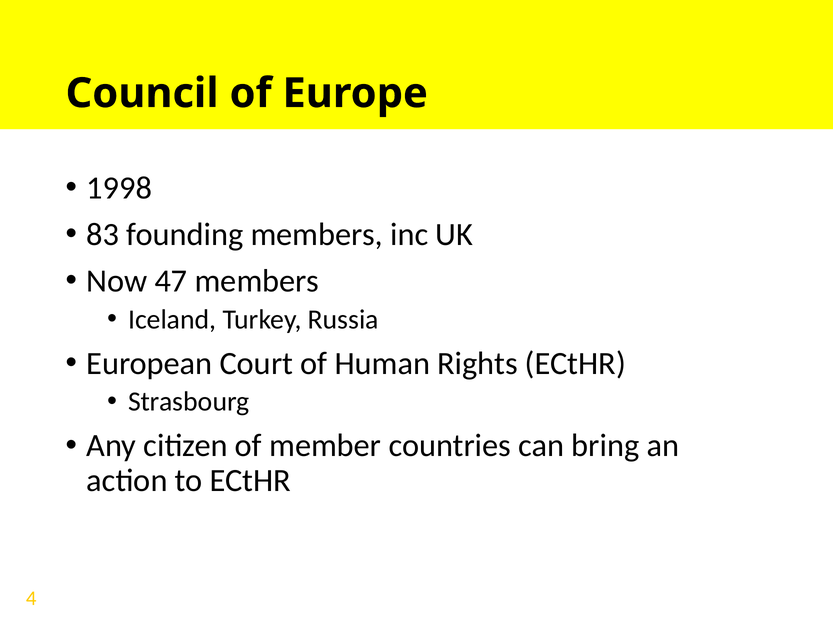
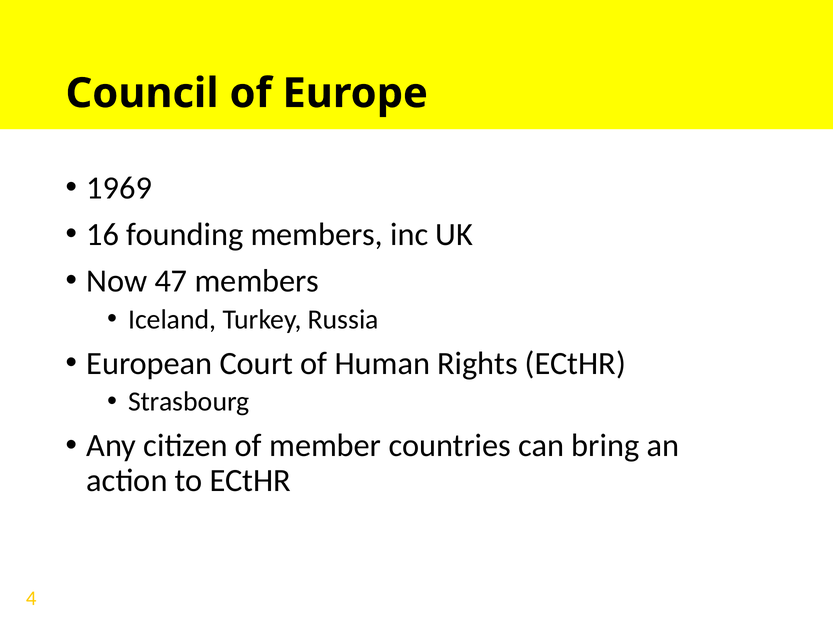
1998: 1998 -> 1969
83: 83 -> 16
